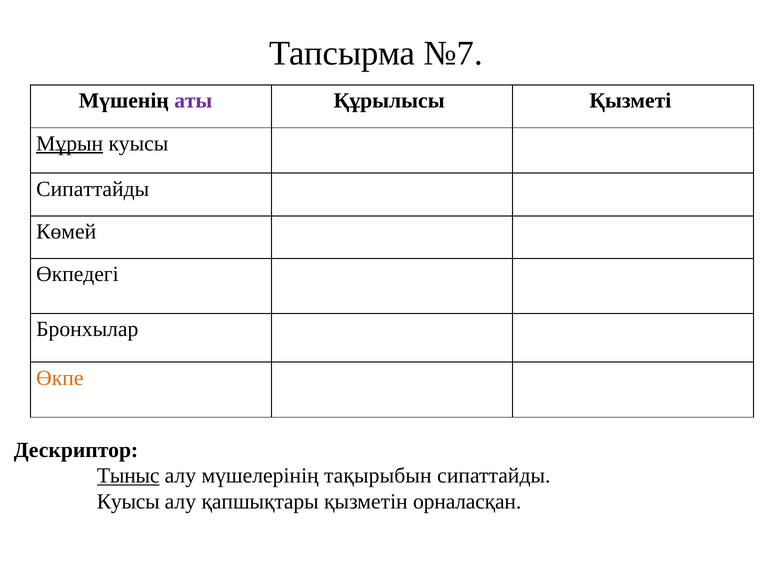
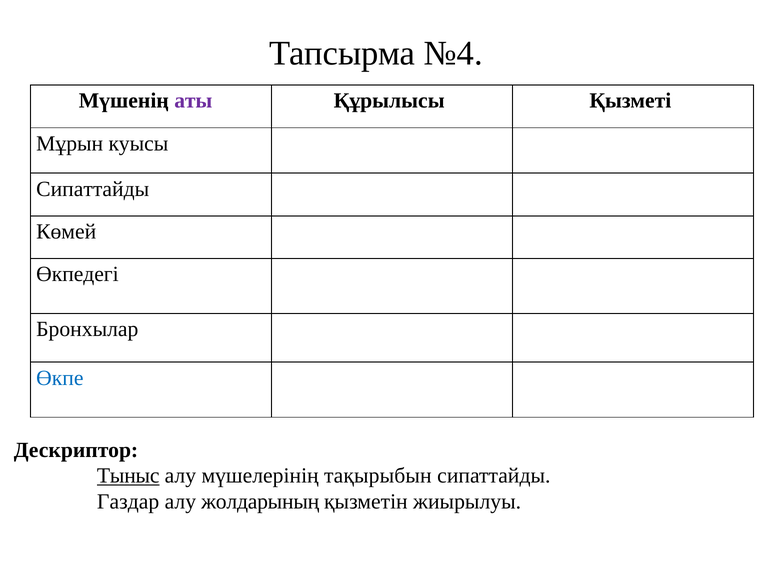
№7: №7 -> №4
Мұрын underline: present -> none
Өкпе colour: orange -> blue
Куысы at (128, 502): Куысы -> Газдар
қапшықтары: қапшықтары -> жолдарының
орналасқан: орналасқан -> жиырылуы
